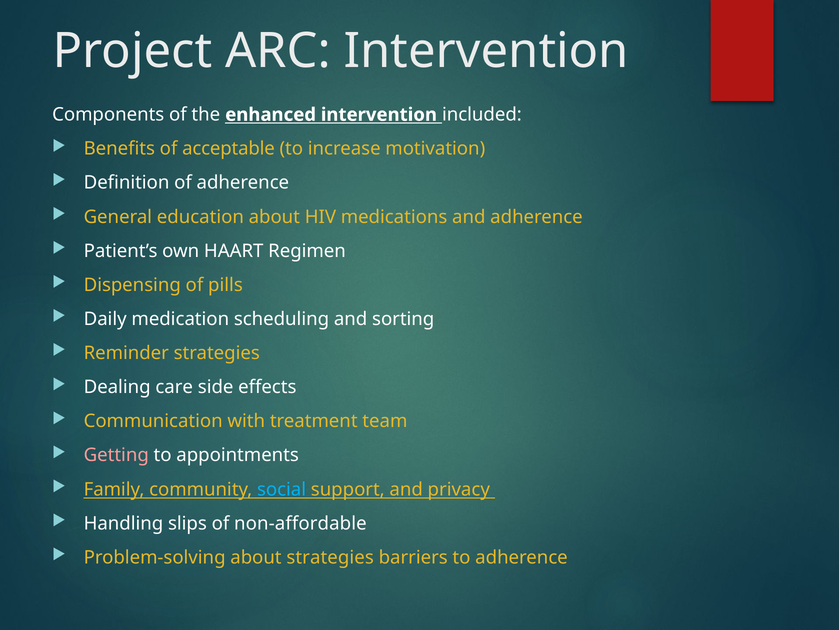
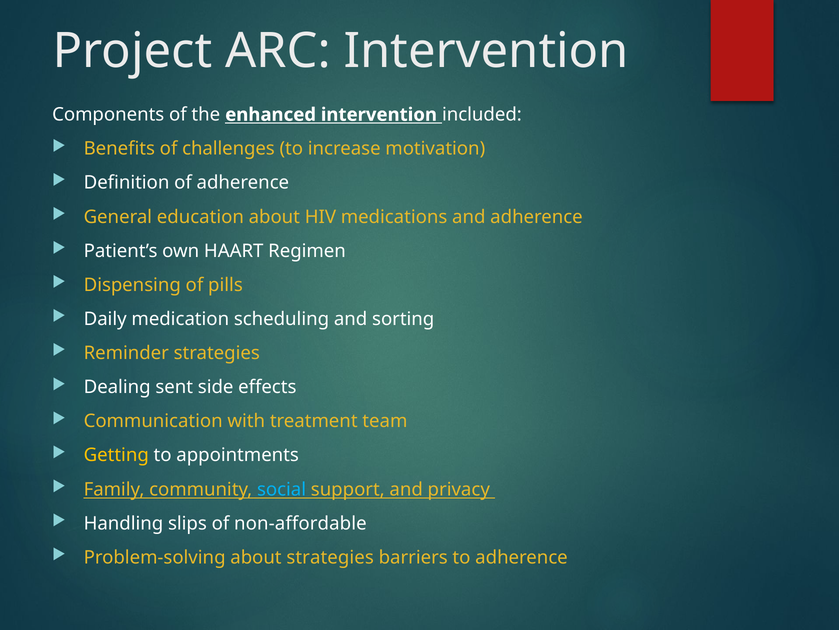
acceptable: acceptable -> challenges
care: care -> sent
Getting colour: pink -> yellow
